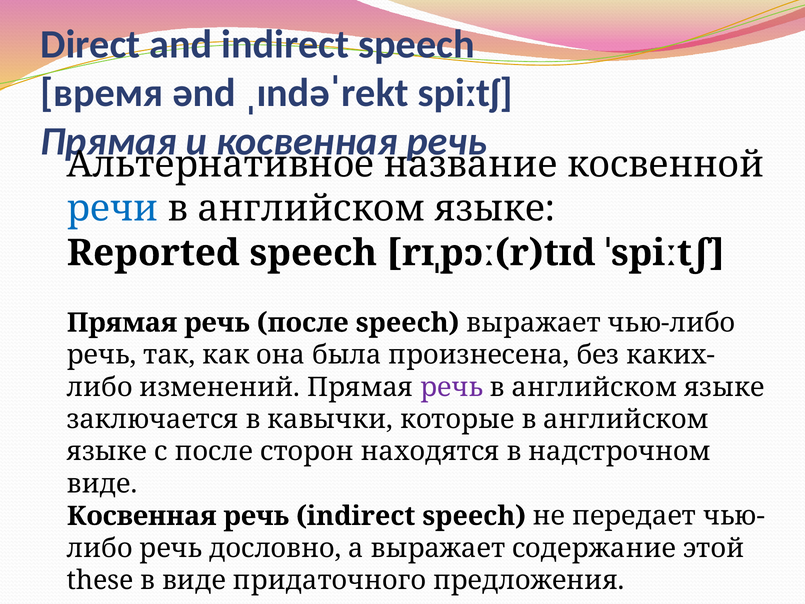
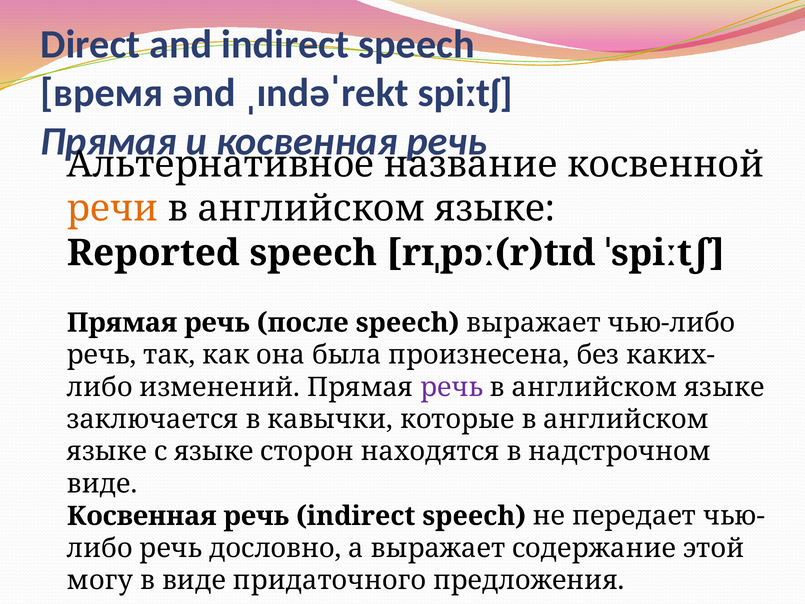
речи colour: blue -> orange
с после: после -> языке
these: these -> могу
